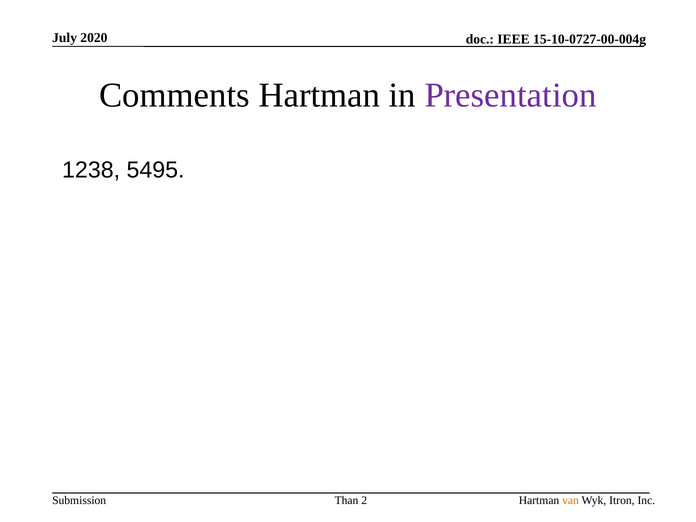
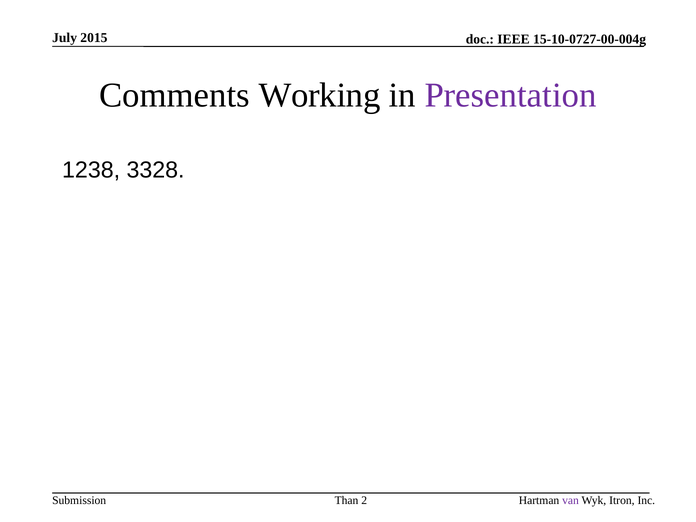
2020: 2020 -> 2015
Comments Hartman: Hartman -> Working
5495: 5495 -> 3328
van colour: orange -> purple
